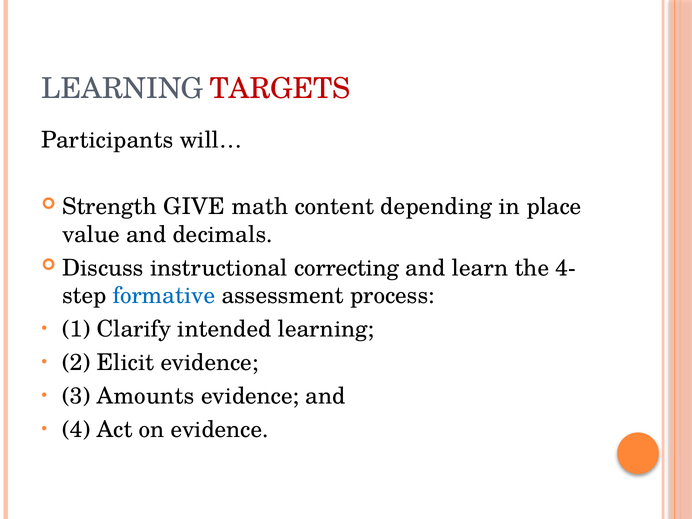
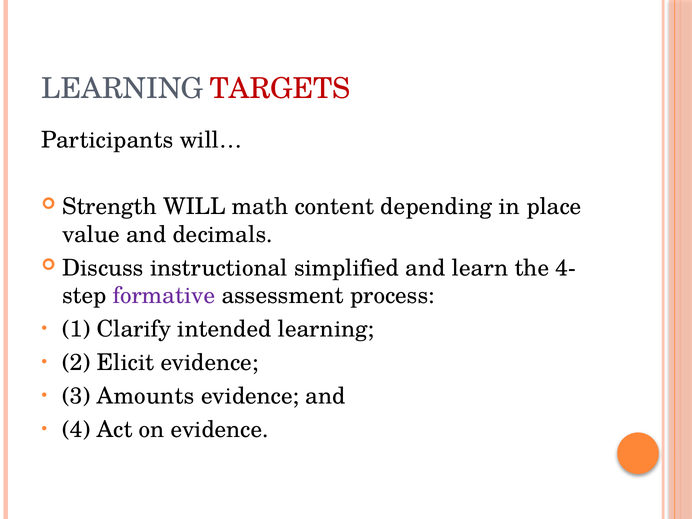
GIVE: GIVE -> WILL
correcting: correcting -> simplified
formative colour: blue -> purple
